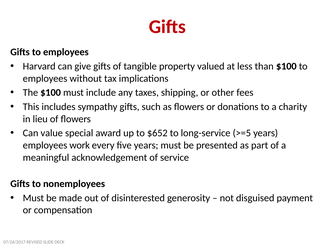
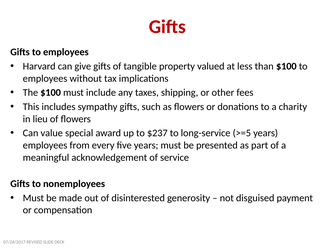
$652: $652 -> $237
work: work -> from
